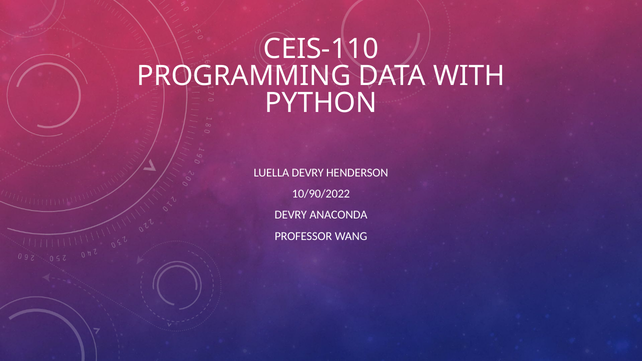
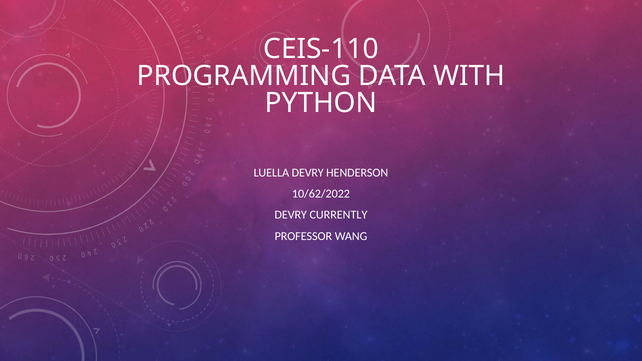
10/90/2022: 10/90/2022 -> 10/62/2022
ANACONDA: ANACONDA -> CURRENTLY
